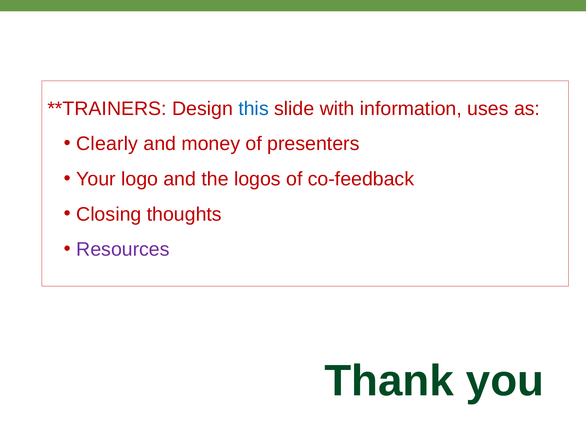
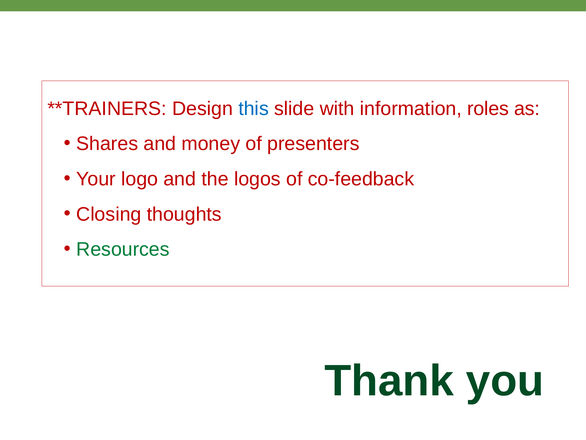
uses: uses -> roles
Clearly: Clearly -> Shares
Resources colour: purple -> green
